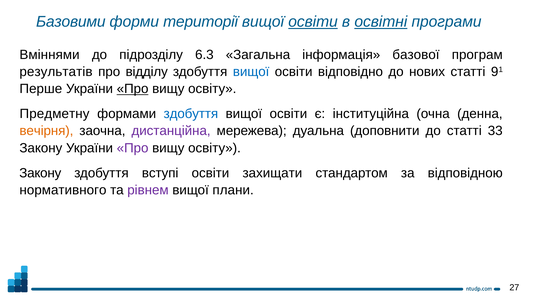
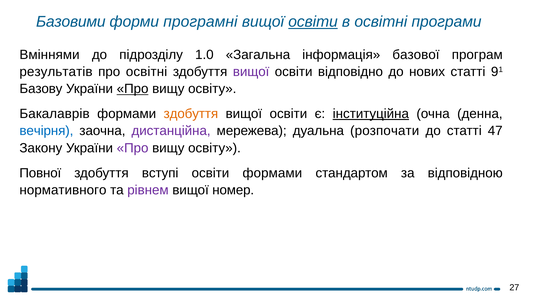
території: території -> програмні
освітні at (381, 22) underline: present -> none
6.3: 6.3 -> 1.0
про відділу: відділу -> освітні
вищої at (251, 72) colour: blue -> purple
Перше: Перше -> Базову
Предметну: Предметну -> Бакалаврів
здобуття at (191, 114) colour: blue -> orange
інституційна underline: none -> present
вечірня colour: orange -> blue
доповнити: доповнити -> розпочати
33: 33 -> 47
Закону at (40, 173): Закону -> Повної
освіти захищати: захищати -> формами
плани: плани -> номер
